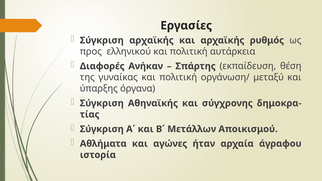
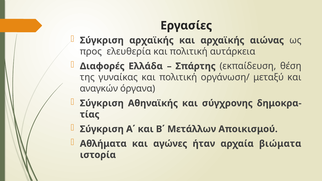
ρυθμός: ρυθμός -> αιώνας
ελληνικού: ελληνικού -> ελευθερία
Ανήκαν: Ανήκαν -> Ελλάδα
ύπαρξης: ύπαρξης -> αναγκών
άγραφου: άγραφου -> βιώματα
